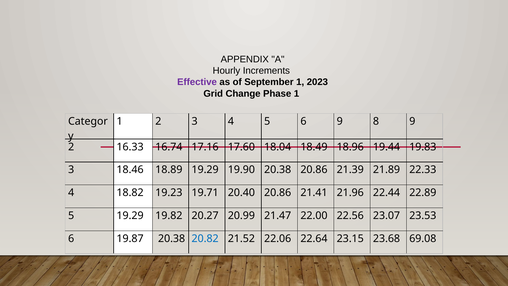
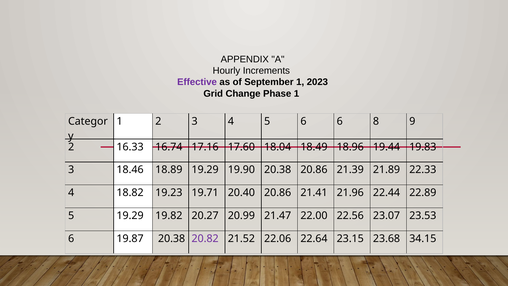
6 9: 9 -> 6
20.82 colour: blue -> purple
69.08: 69.08 -> 34.15
